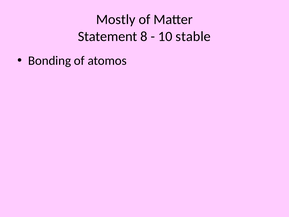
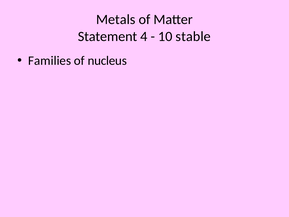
Mostly: Mostly -> Metals
8: 8 -> 4
Bonding: Bonding -> Families
atomos: atomos -> nucleus
